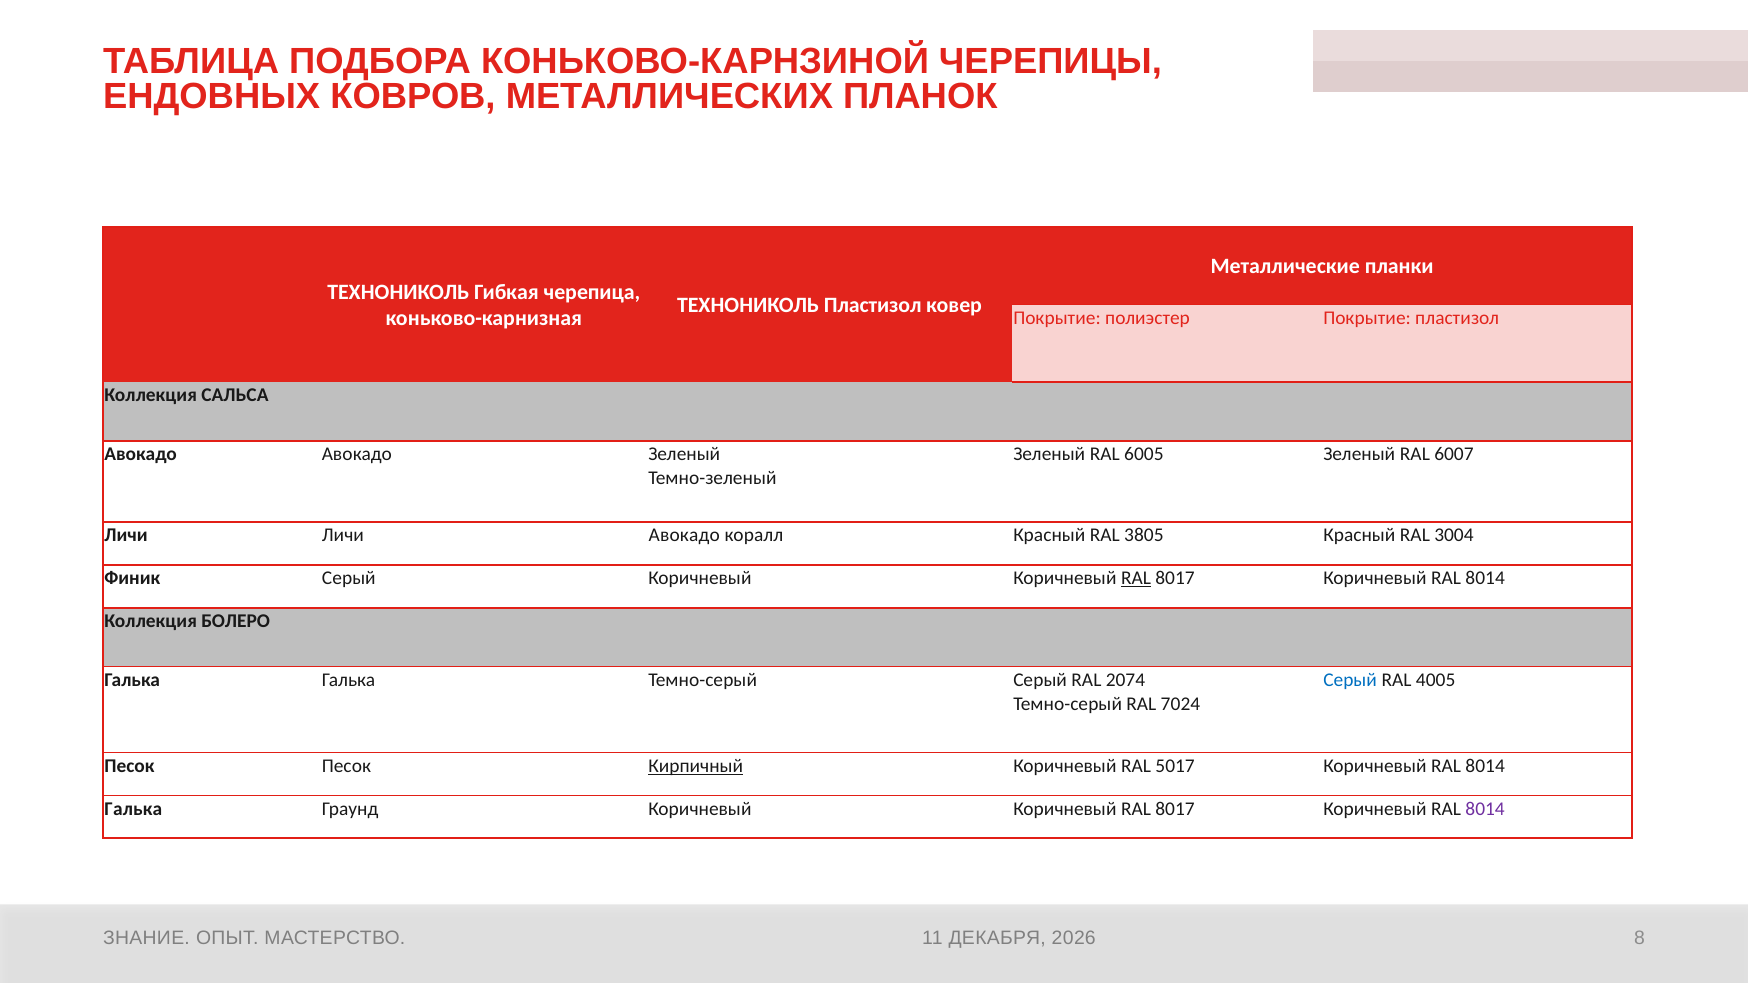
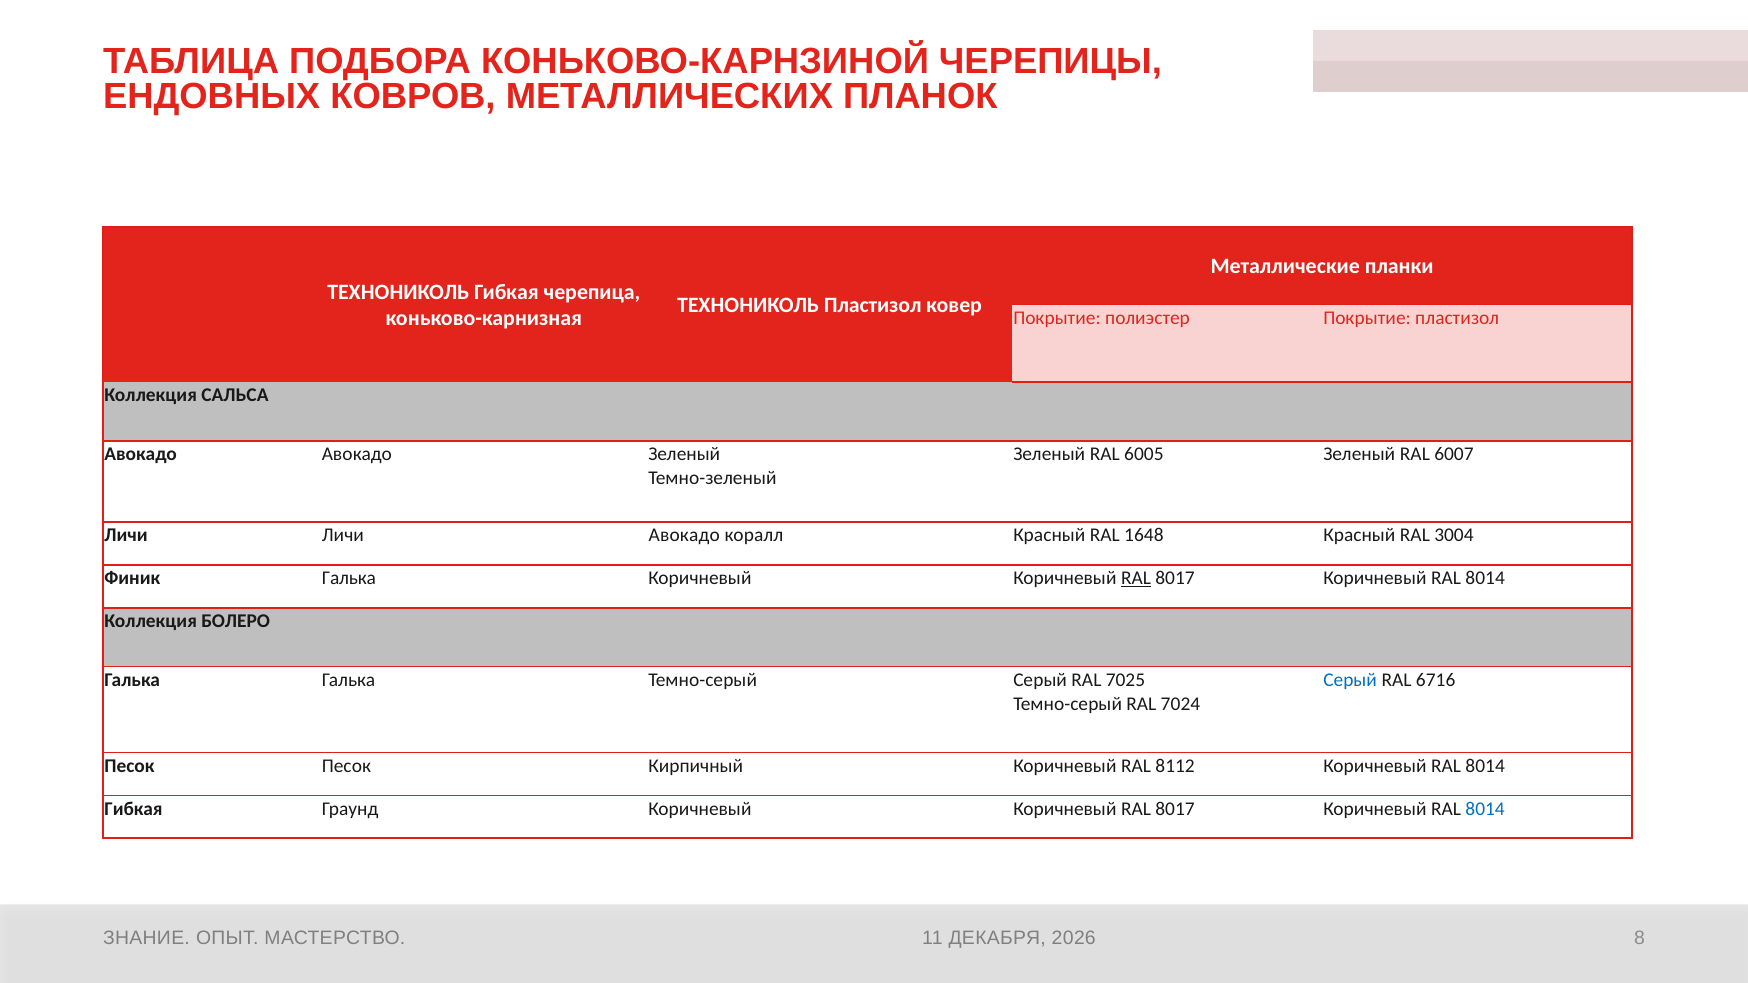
3805: 3805 -> 1648
Финик Серый: Серый -> Галька
2074: 2074 -> 7025
4005: 4005 -> 6716
Кирпичный underline: present -> none
5017: 5017 -> 8112
Галька at (133, 809): Галька -> Гибкая
8014 at (1485, 809) colour: purple -> blue
